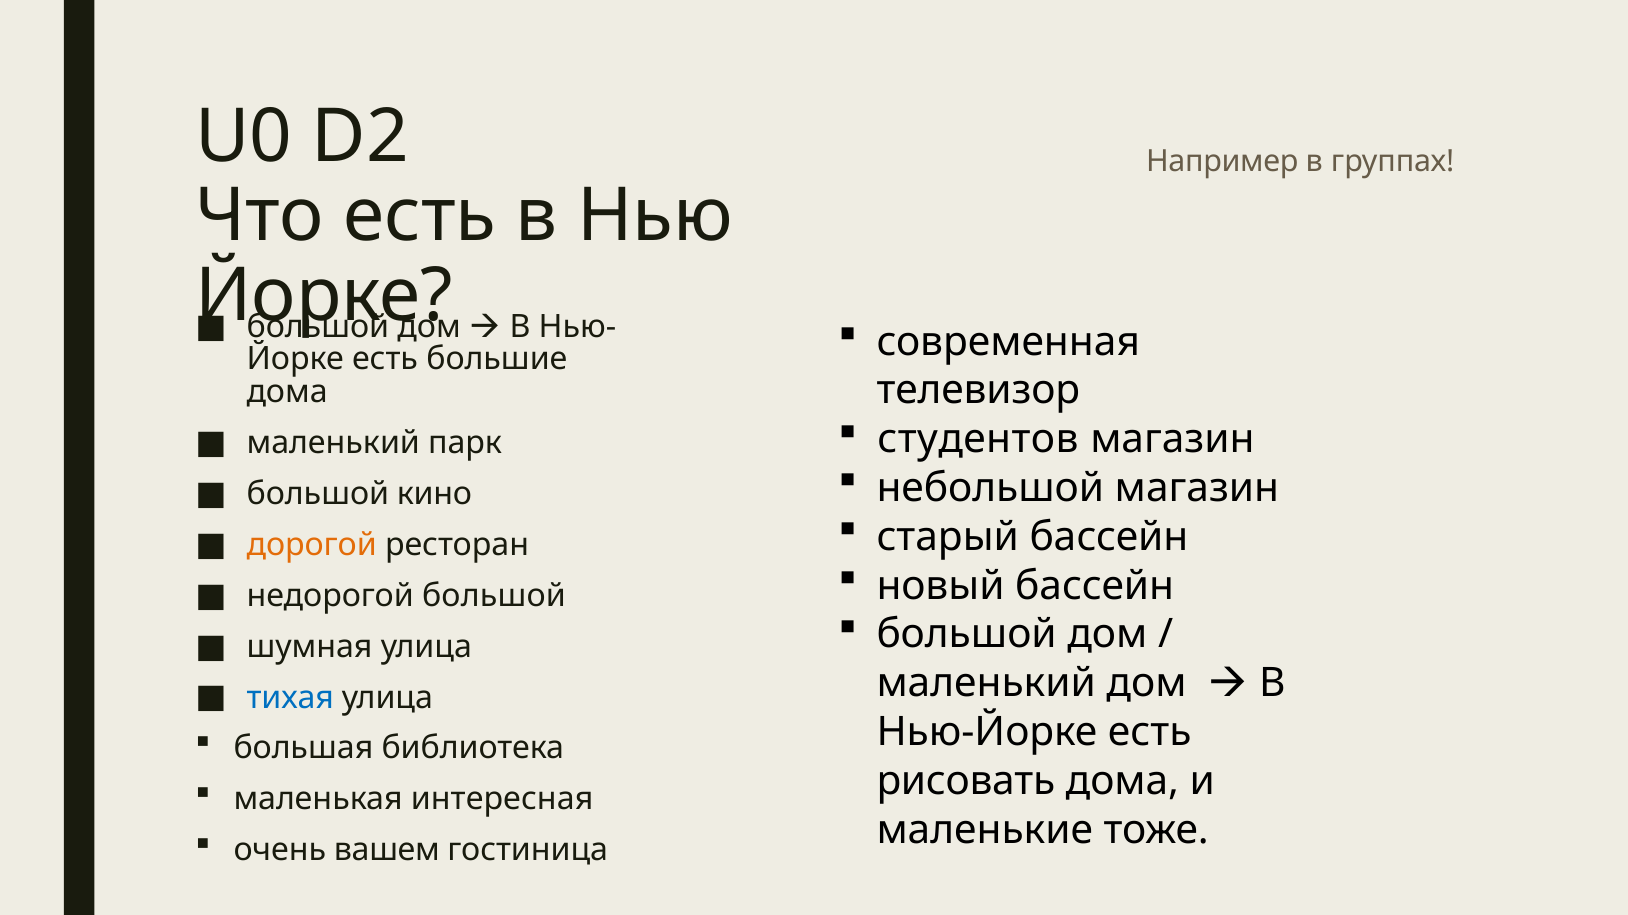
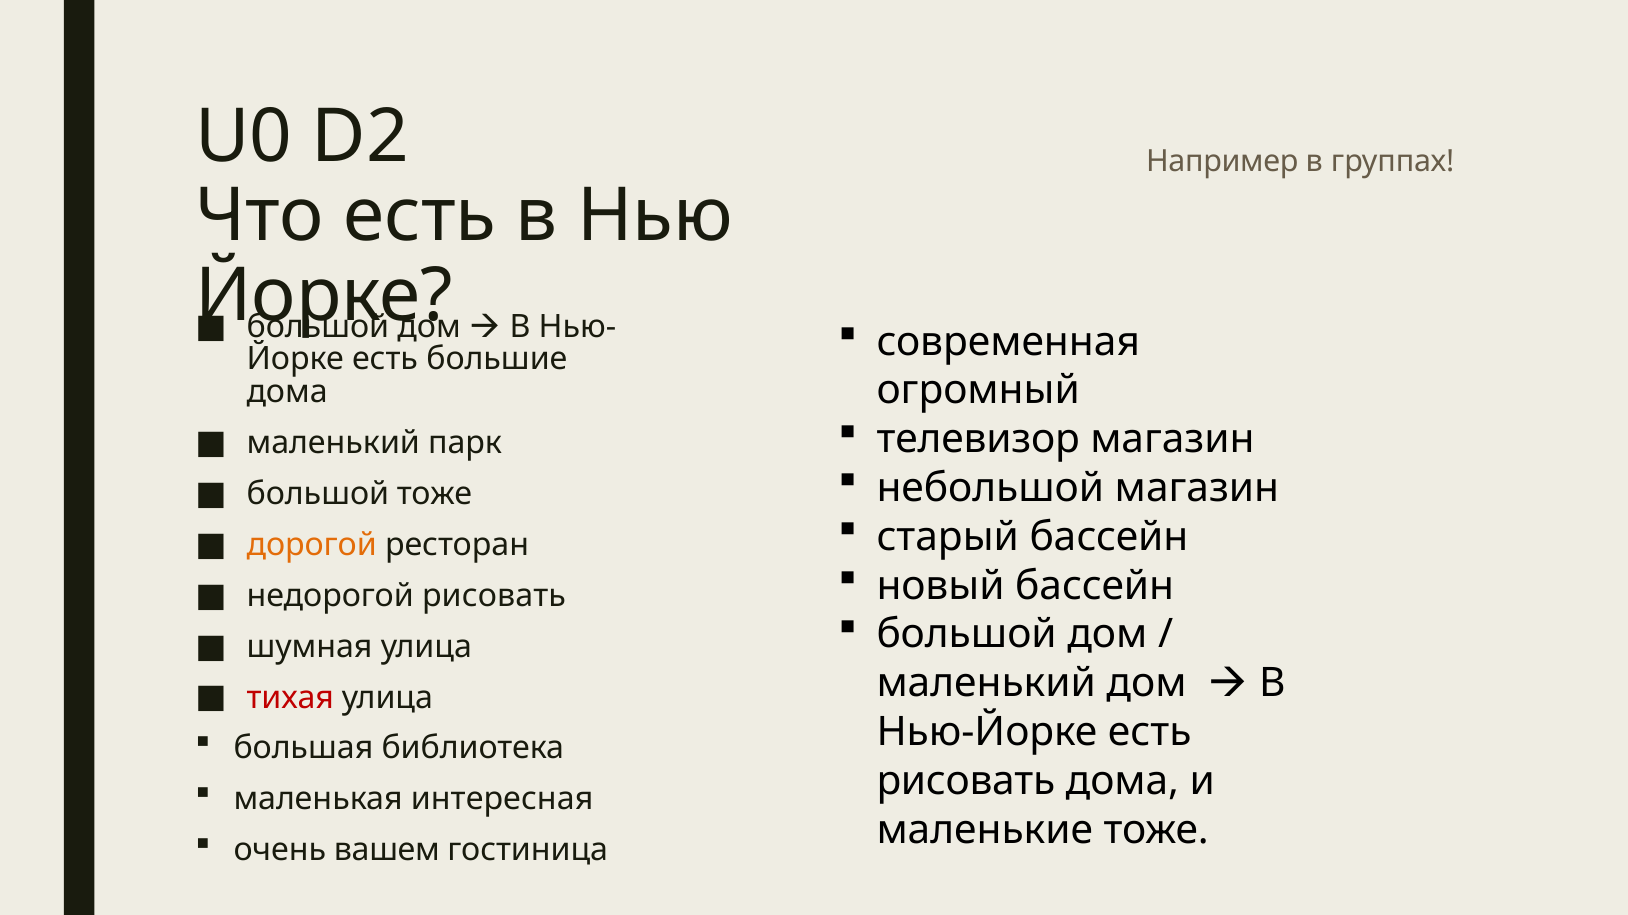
телевизор: телевизор -> огромный
студентов: студентов -> телевизор
большой кино: кино -> тоже
недорогой большой: большой -> рисовать
тихая colour: blue -> red
